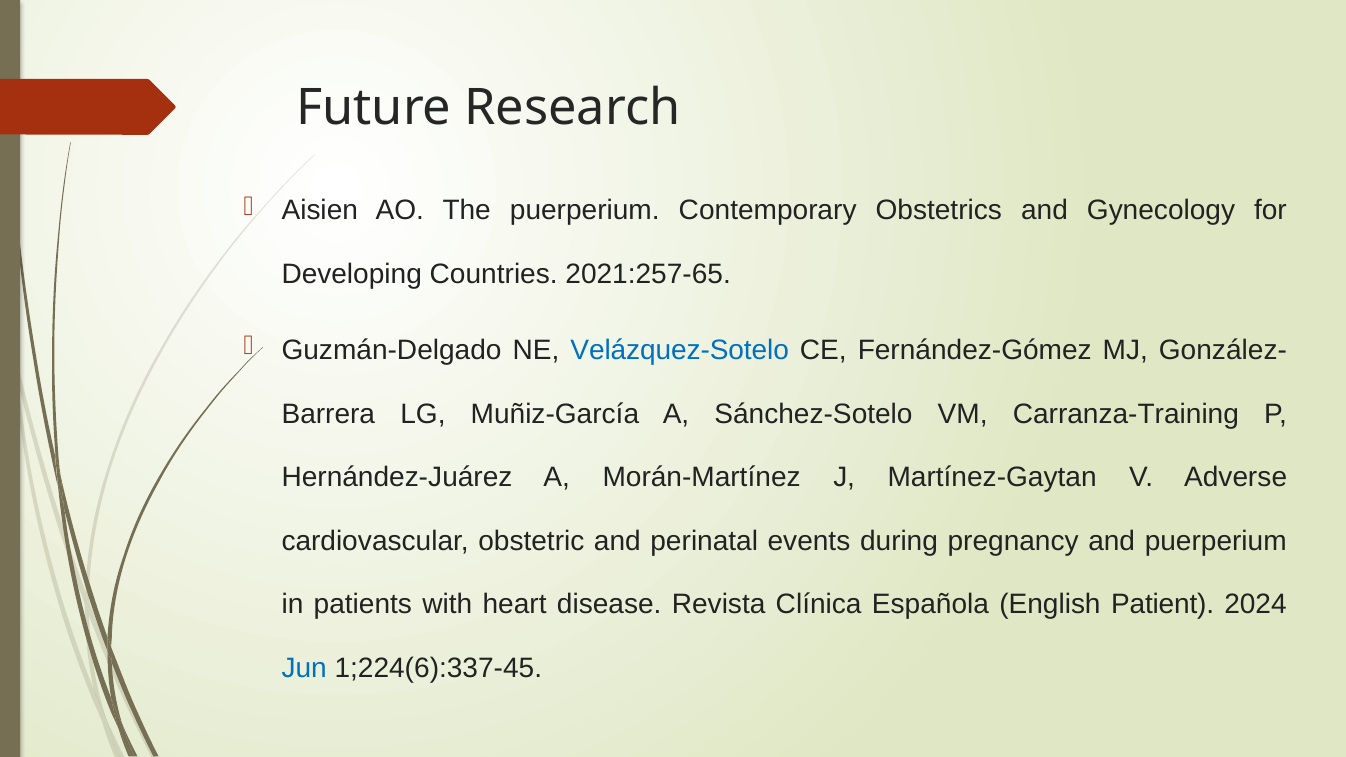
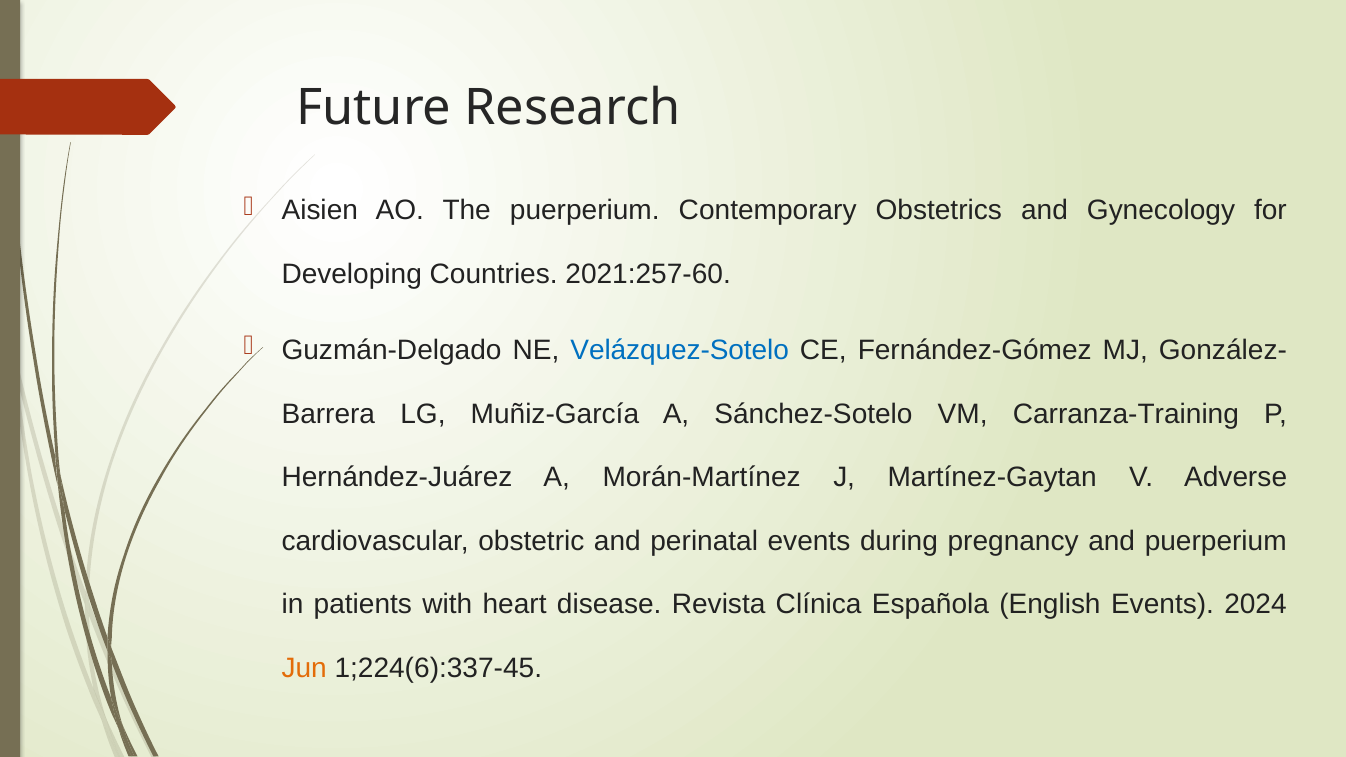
2021:257-65: 2021:257-65 -> 2021:257-60
English Patient: Patient -> Events
Jun colour: blue -> orange
